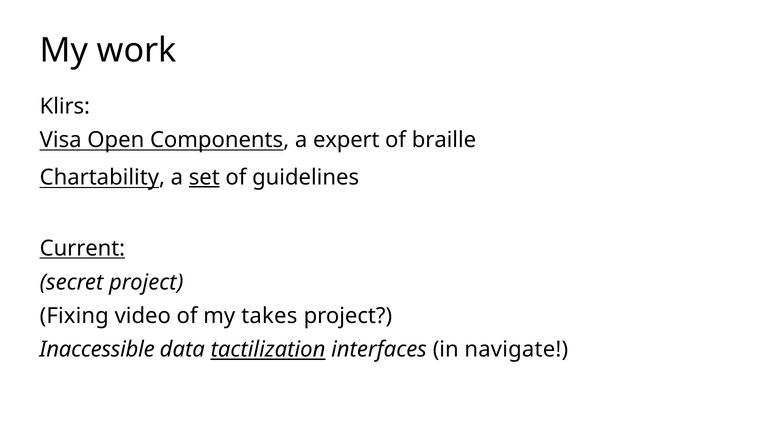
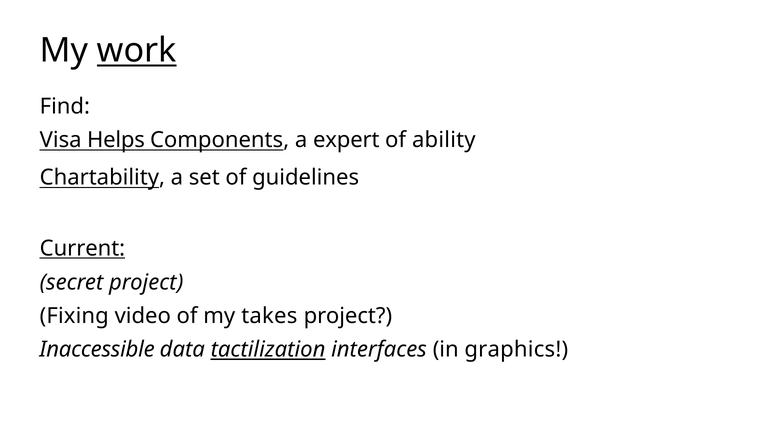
work underline: none -> present
Klirs: Klirs -> Find
Open: Open -> Helps
braille: braille -> ability
set underline: present -> none
navigate: navigate -> graphics
